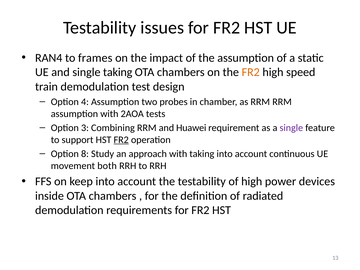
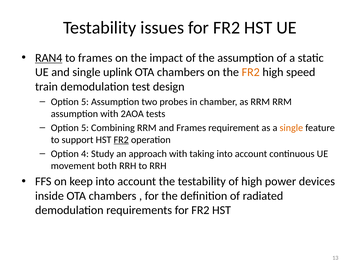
RAN4 underline: none -> present
single taking: taking -> uplink
4 at (85, 102): 4 -> 5
3 at (85, 128): 3 -> 5
and Huawei: Huawei -> Frames
single at (291, 128) colour: purple -> orange
8: 8 -> 4
